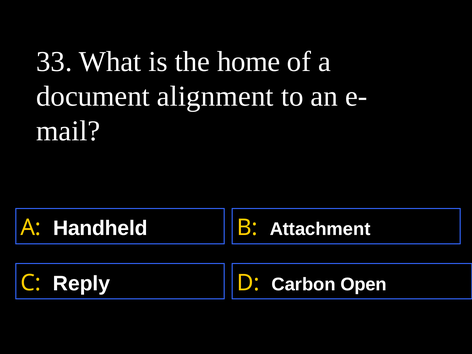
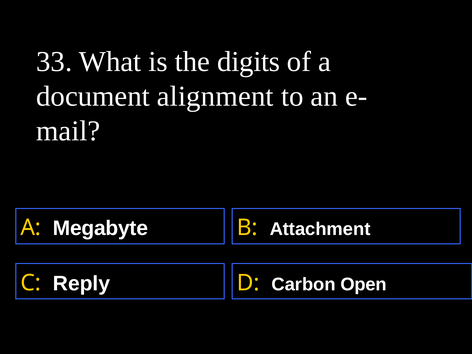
home: home -> digits
Handheld: Handheld -> Megabyte
